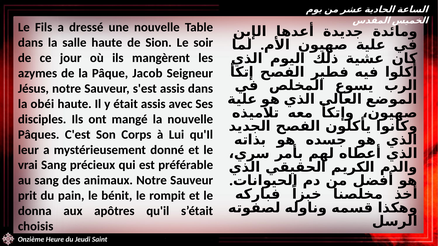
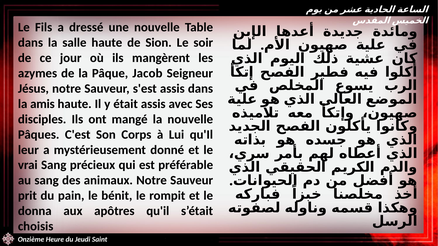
obéi: obéi -> amis
